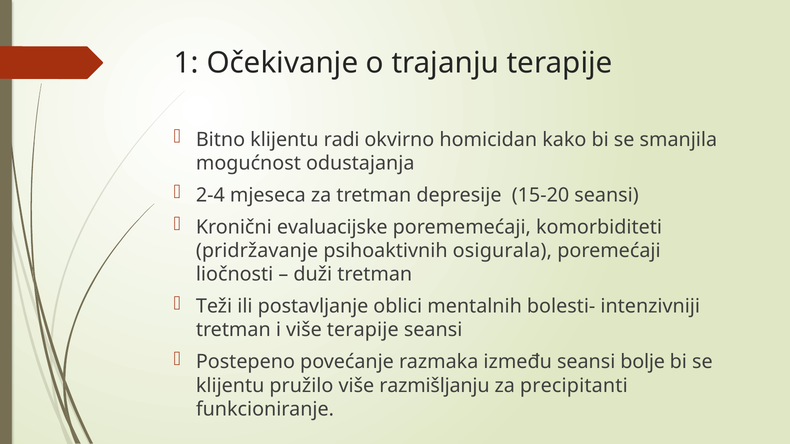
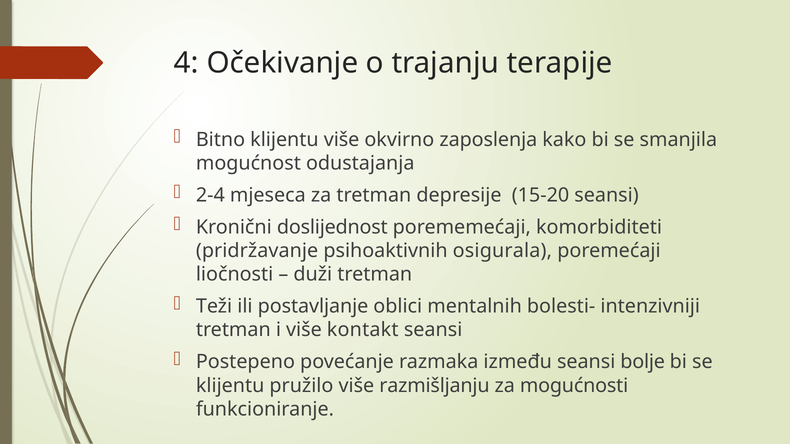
1: 1 -> 4
klijentu radi: radi -> više
homicidan: homicidan -> zaposlenja
evaluacijske: evaluacijske -> doslijednost
više terapije: terapije -> kontakt
precipitanti: precipitanti -> mogućnosti
